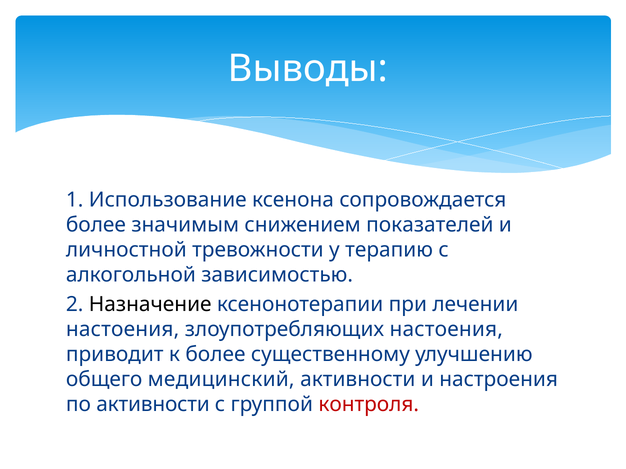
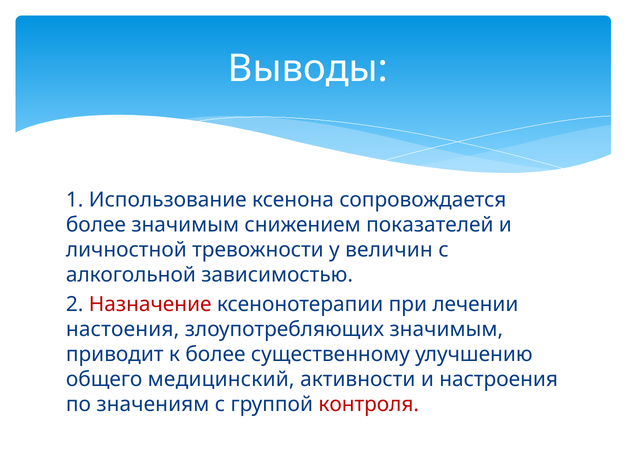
терапию: терапию -> величин
Назначение colour: black -> red
злоупотребляющих настоения: настоения -> значимым
по активности: активности -> значениям
